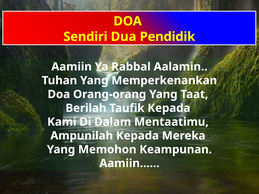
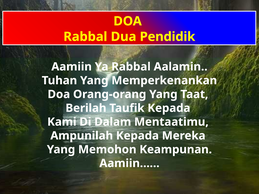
Sendiri at (85, 37): Sendiri -> Rabbal
